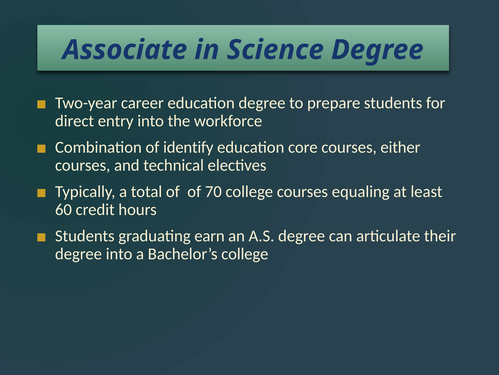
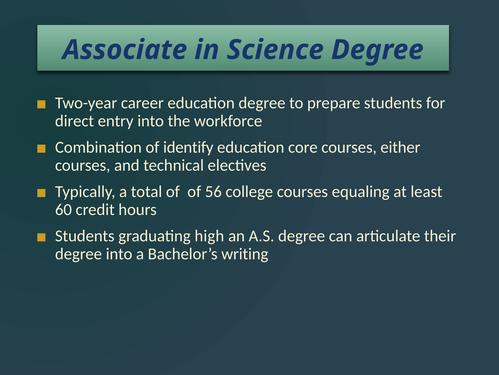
70: 70 -> 56
earn: earn -> high
Bachelor’s college: college -> writing
